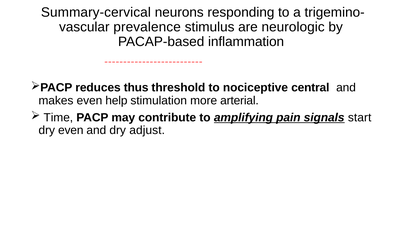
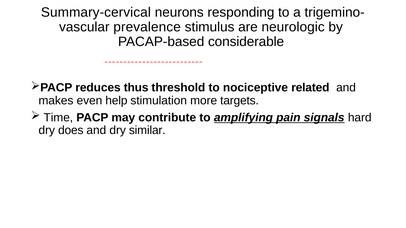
inflammation: inflammation -> considerable
central: central -> related
arterial: arterial -> targets
start: start -> hard
dry even: even -> does
adjust: adjust -> similar
